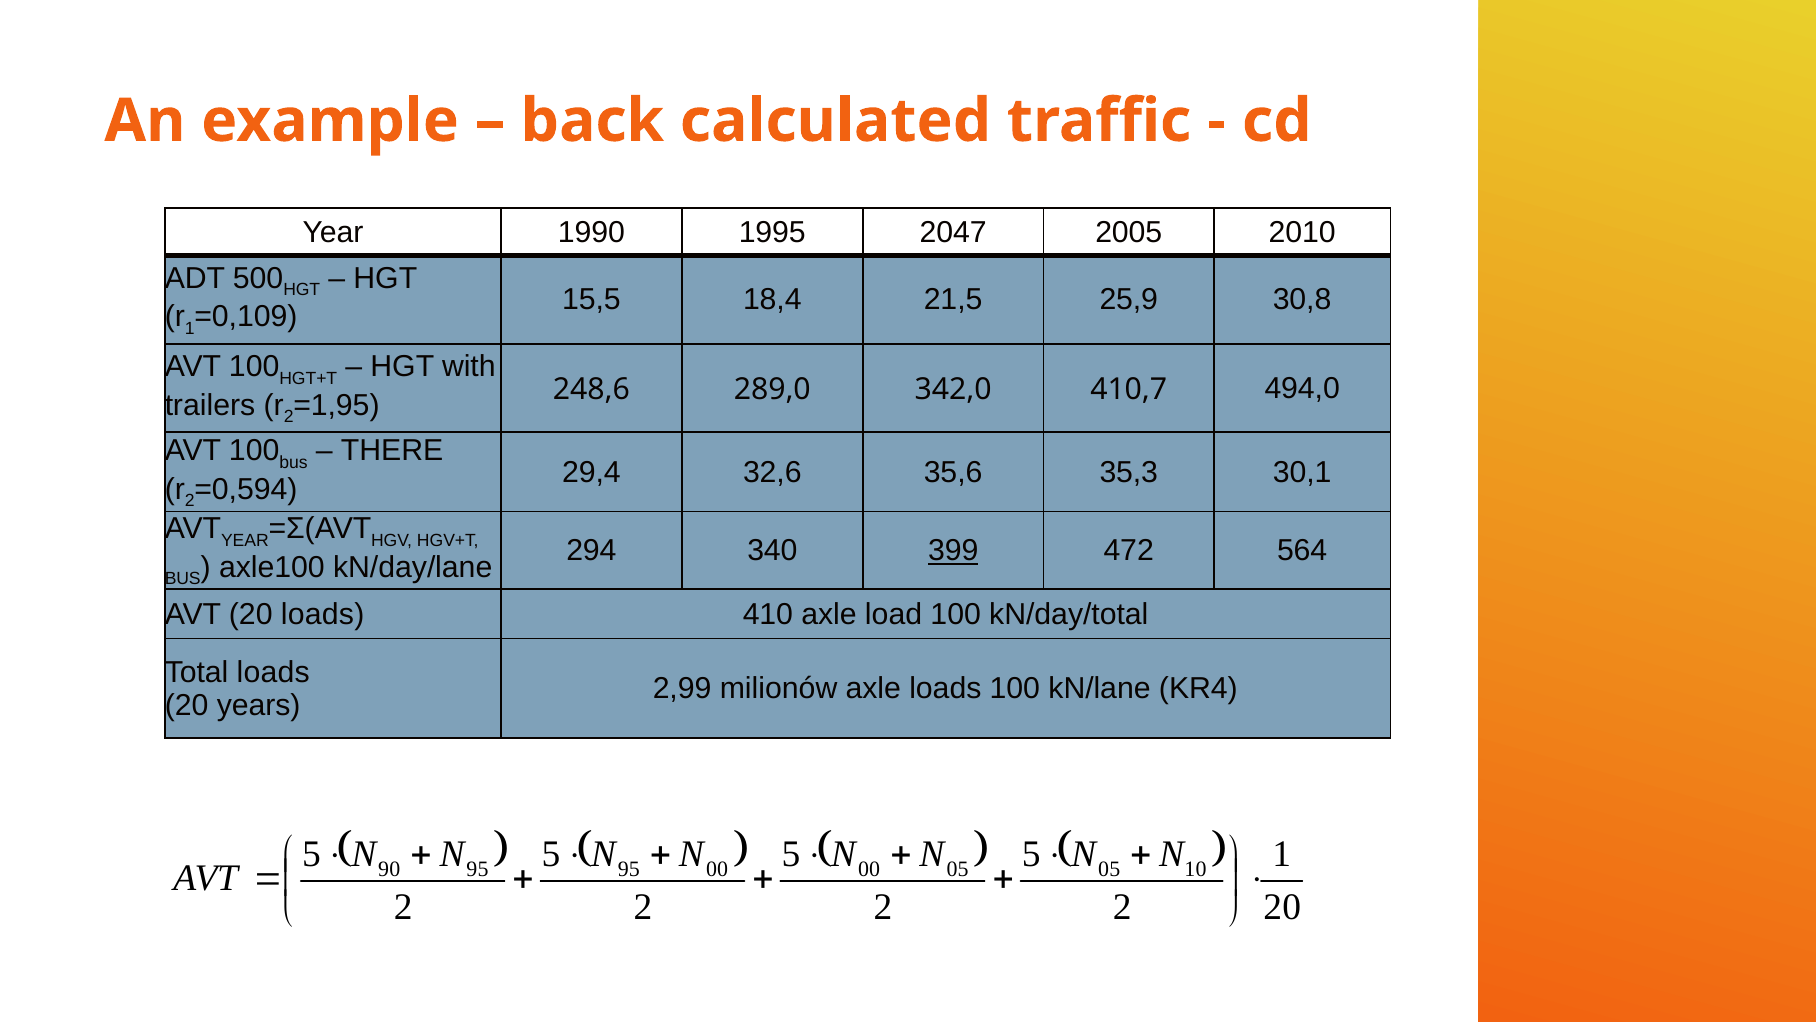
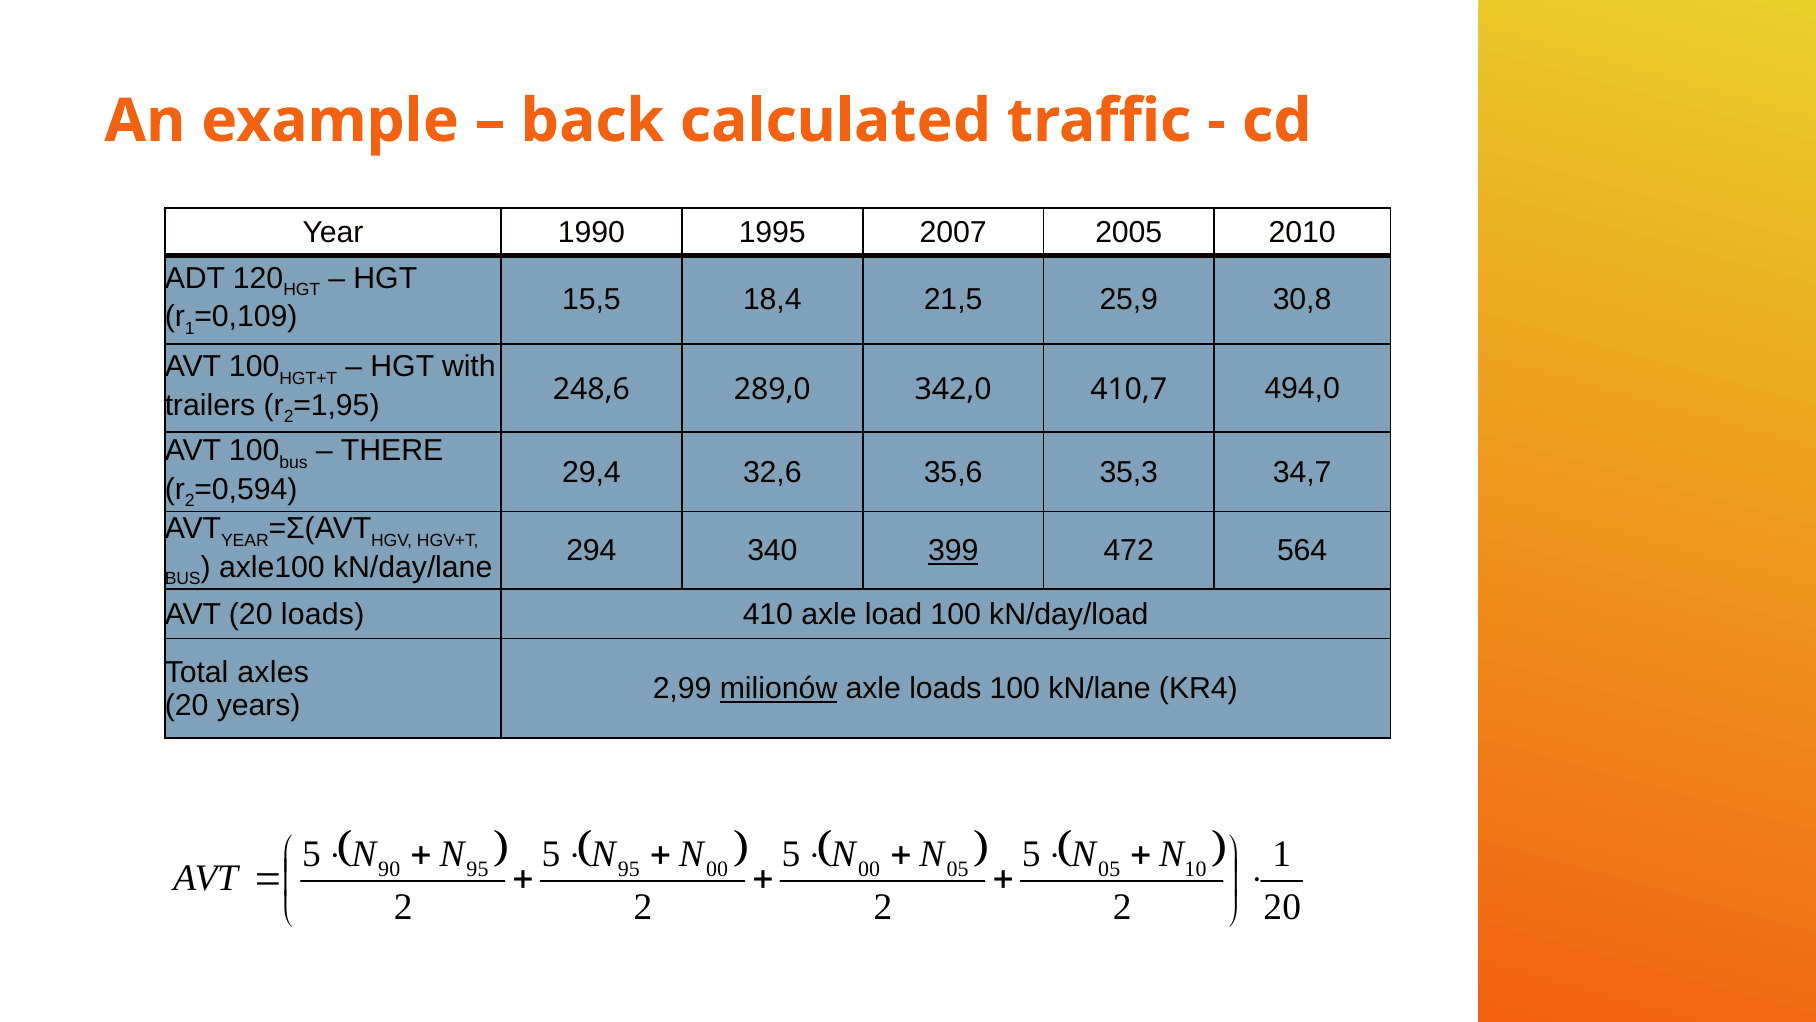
2047: 2047 -> 2007
500: 500 -> 120
30,1: 30,1 -> 34,7
kN/day/total: kN/day/total -> kN/day/load
Total loads: loads -> axles
milionów underline: none -> present
